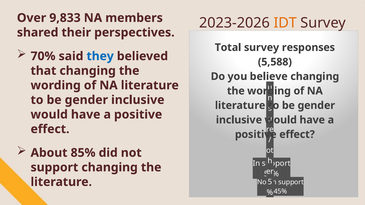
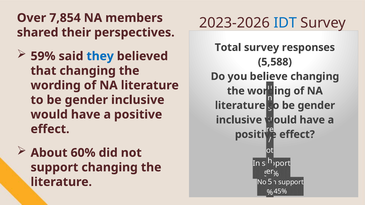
9,833: 9,833 -> 7,854
IDT colour: orange -> blue
70%: 70% -> 59%
85%: 85% -> 60%
